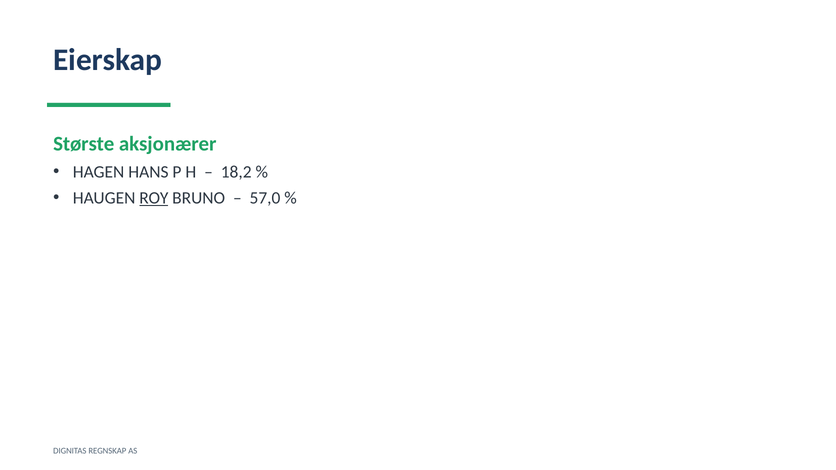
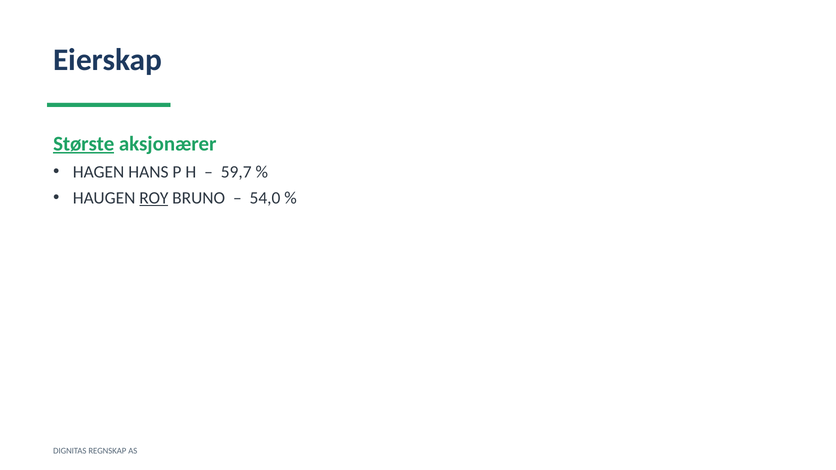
Største underline: none -> present
18,2: 18,2 -> 59,7
57,0: 57,0 -> 54,0
